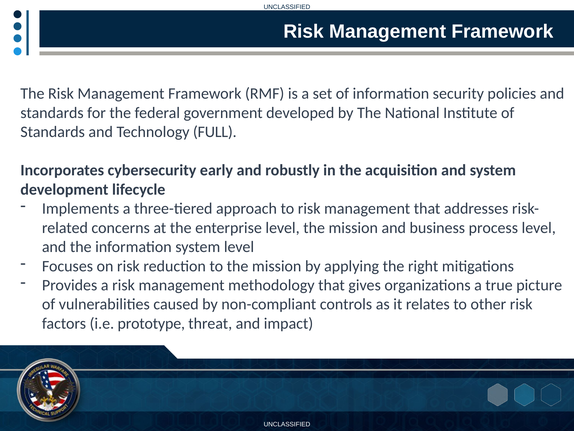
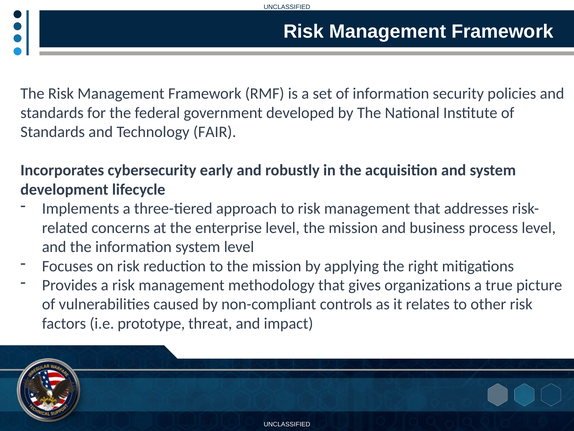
FULL: FULL -> FAIR
